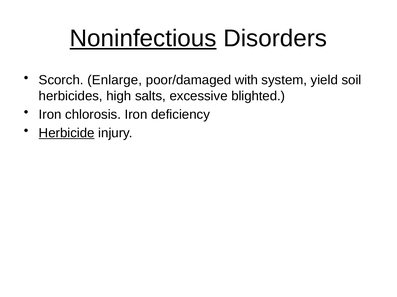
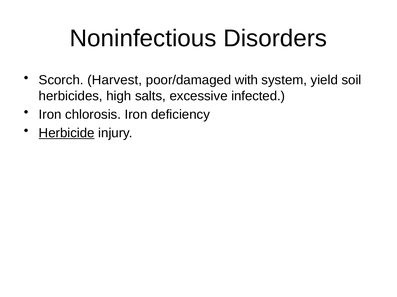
Noninfectious underline: present -> none
Enlarge: Enlarge -> Harvest
blighted: blighted -> infected
